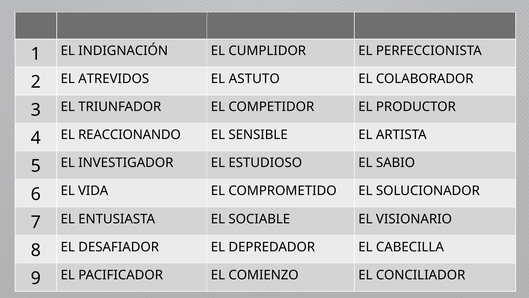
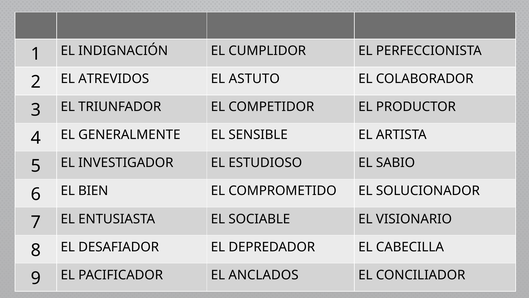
REACCIONANDO: REACCIONANDO -> GENERALMENTE
VIDA: VIDA -> BIEN
COMIENZO: COMIENZO -> ANCLADOS
